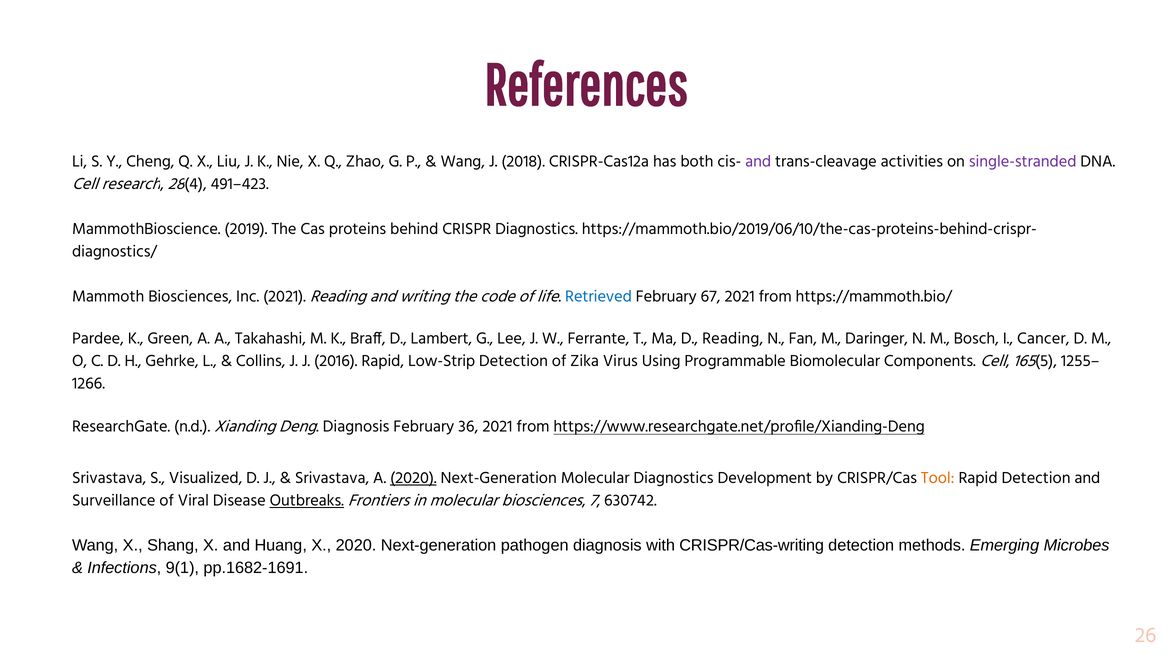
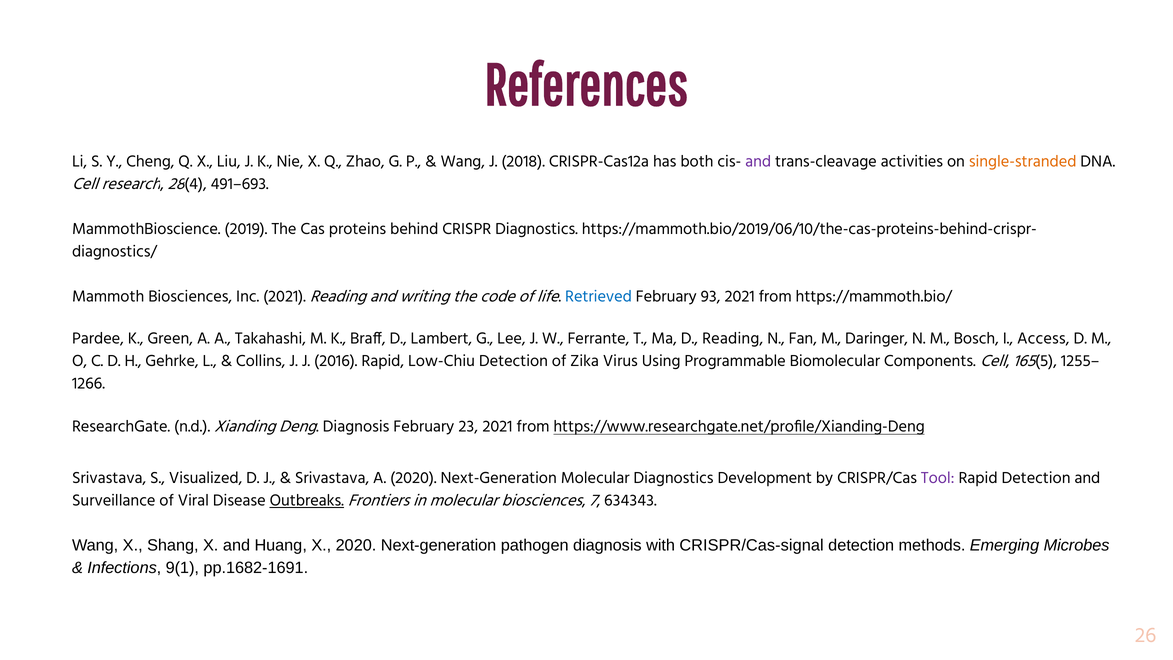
single-stranded colour: purple -> orange
491–423: 491–423 -> 491–693
67: 67 -> 93
Cancer: Cancer -> Access
Low-Strip: Low-Strip -> Low-Chiu
36: 36 -> 23
2020 at (413, 478) underline: present -> none
Tool colour: orange -> purple
630742: 630742 -> 634343
CRISPR/Cas-writing: CRISPR/Cas-writing -> CRISPR/Cas-signal
